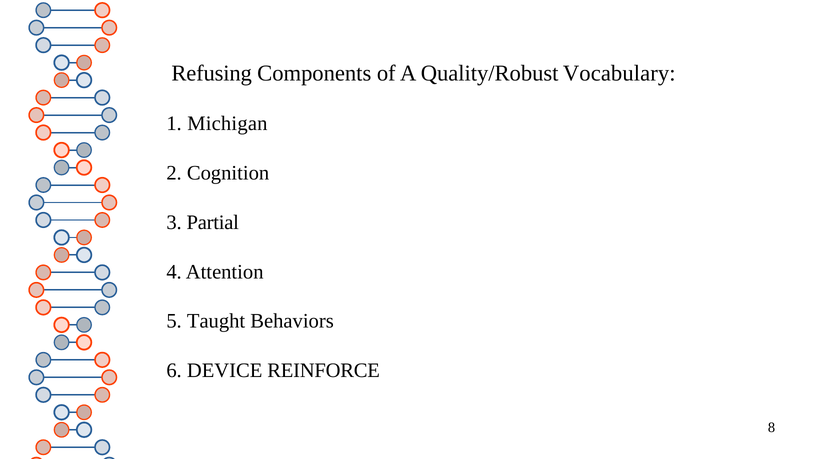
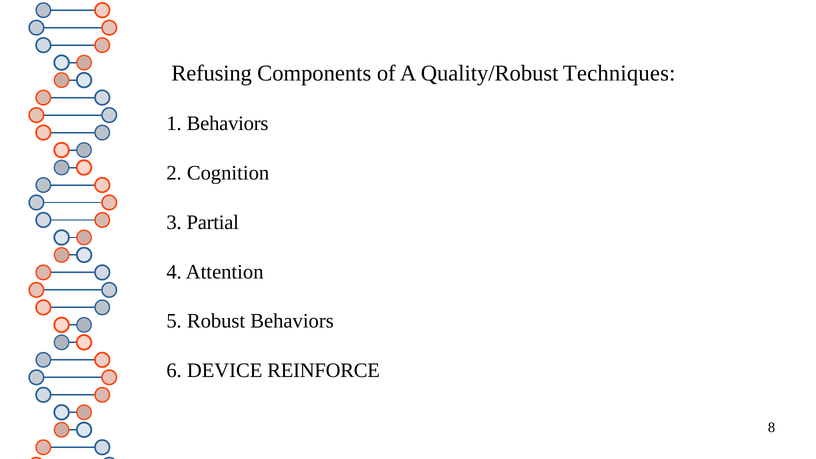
Vocabulary: Vocabulary -> Techniques
1 Michigan: Michigan -> Behaviors
Taught: Taught -> Robust
